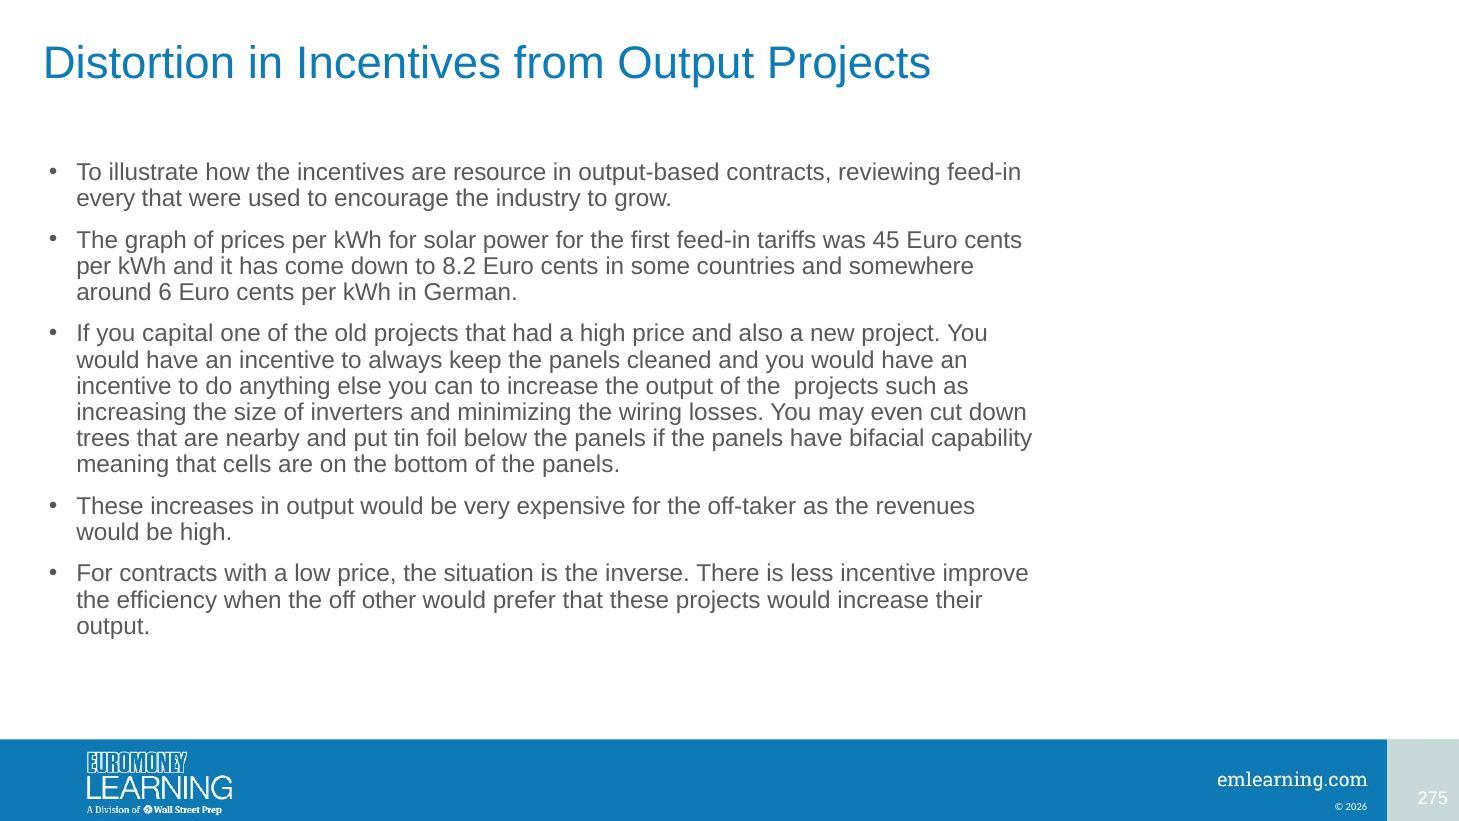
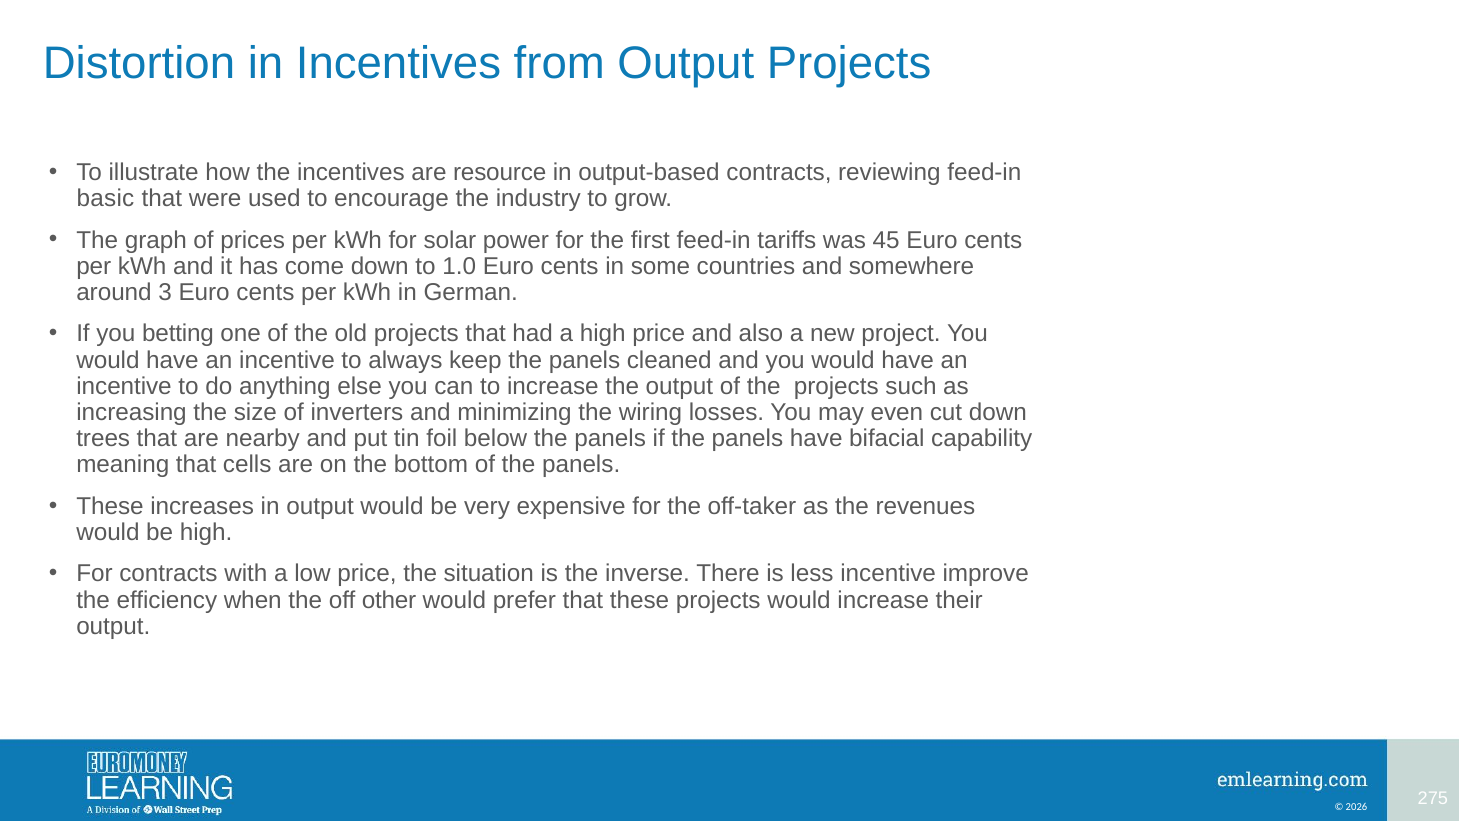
every: every -> basic
8.2: 8.2 -> 1.0
6: 6 -> 3
capital: capital -> betting
